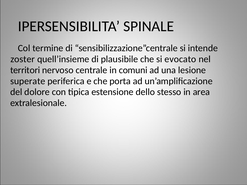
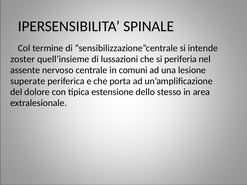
plausibile: plausibile -> lussazioni
evocato: evocato -> periferia
territori: territori -> assente
